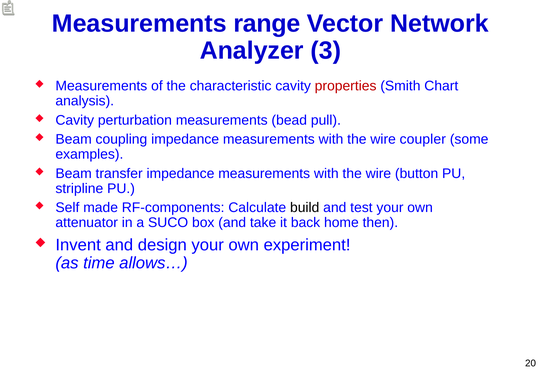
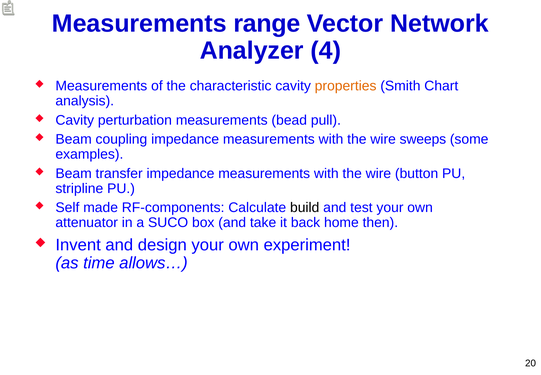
3: 3 -> 4
properties colour: red -> orange
coupler: coupler -> sweeps
